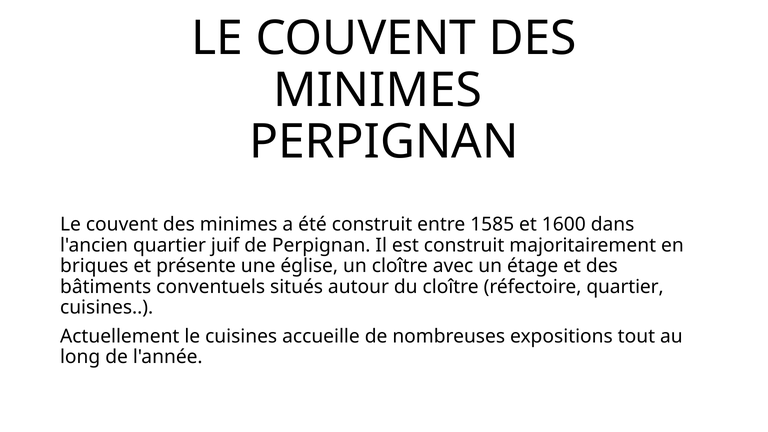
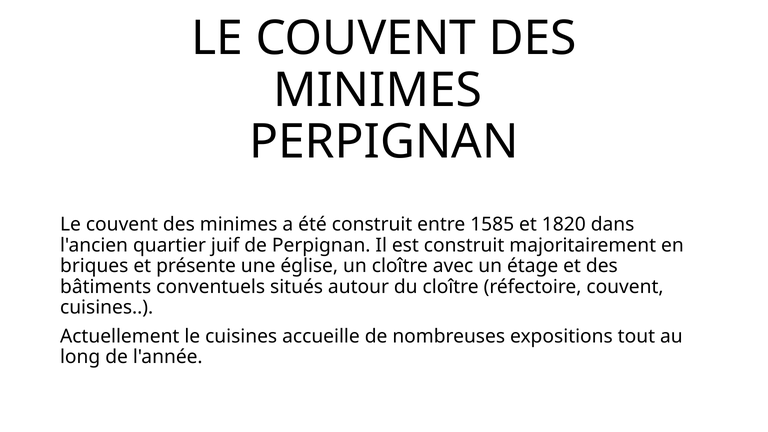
1600: 1600 -> 1820
réfectoire quartier: quartier -> couvent
